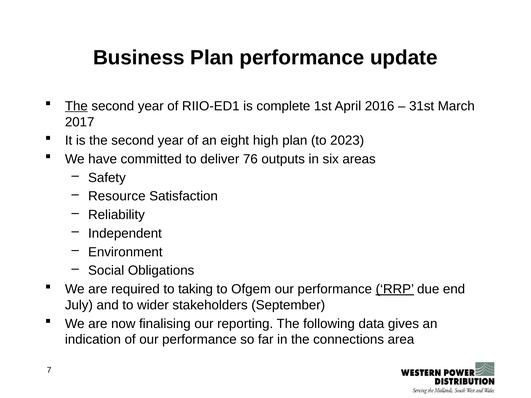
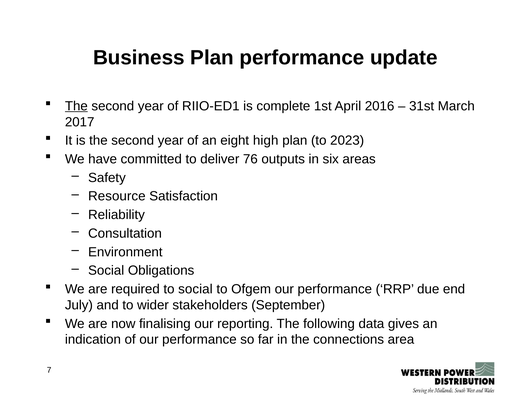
Independent: Independent -> Consultation
to taking: taking -> social
RRP underline: present -> none
